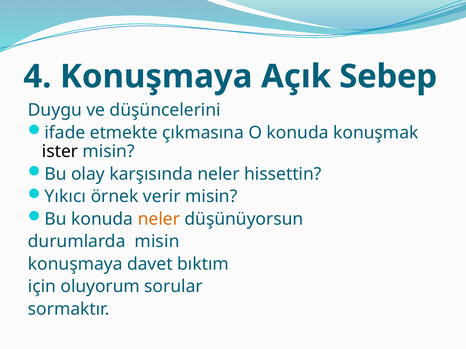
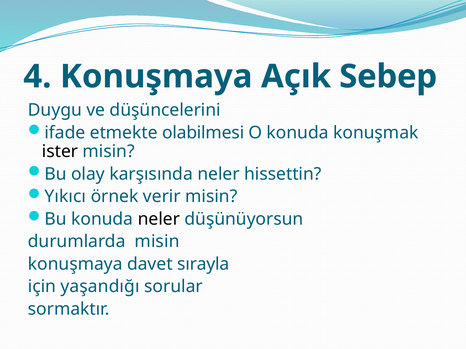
çıkmasına: çıkmasına -> olabilmesi
neler at (159, 219) colour: orange -> black
bıktım: bıktım -> sırayla
oluyorum: oluyorum -> yaşandığı
